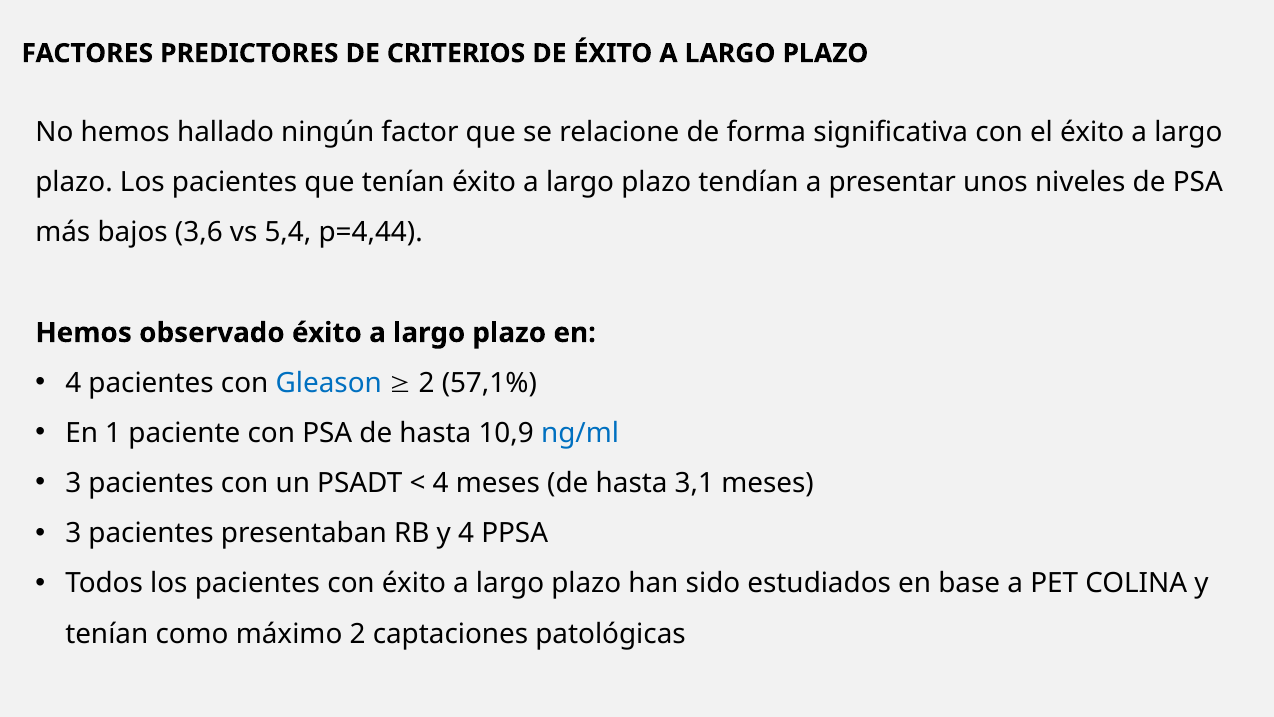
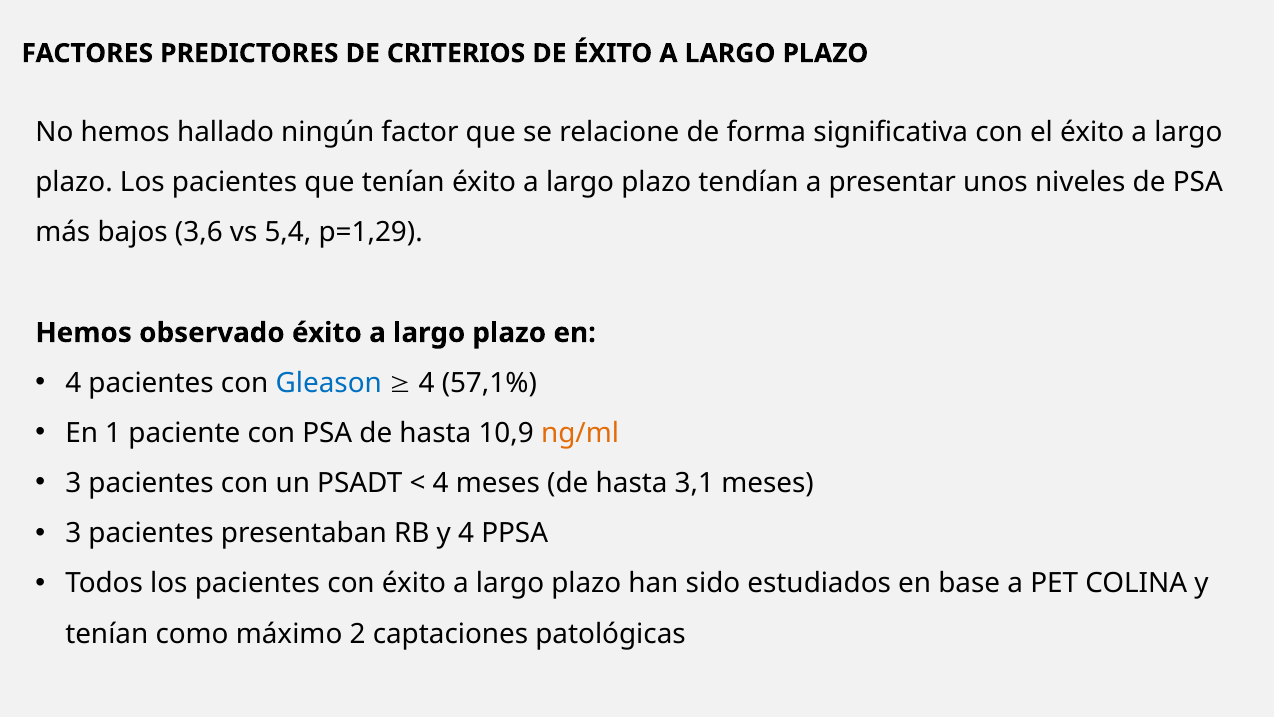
p=4,44: p=4,44 -> p=1,29
2 at (427, 383): 2 -> 4
ng/ml colour: blue -> orange
